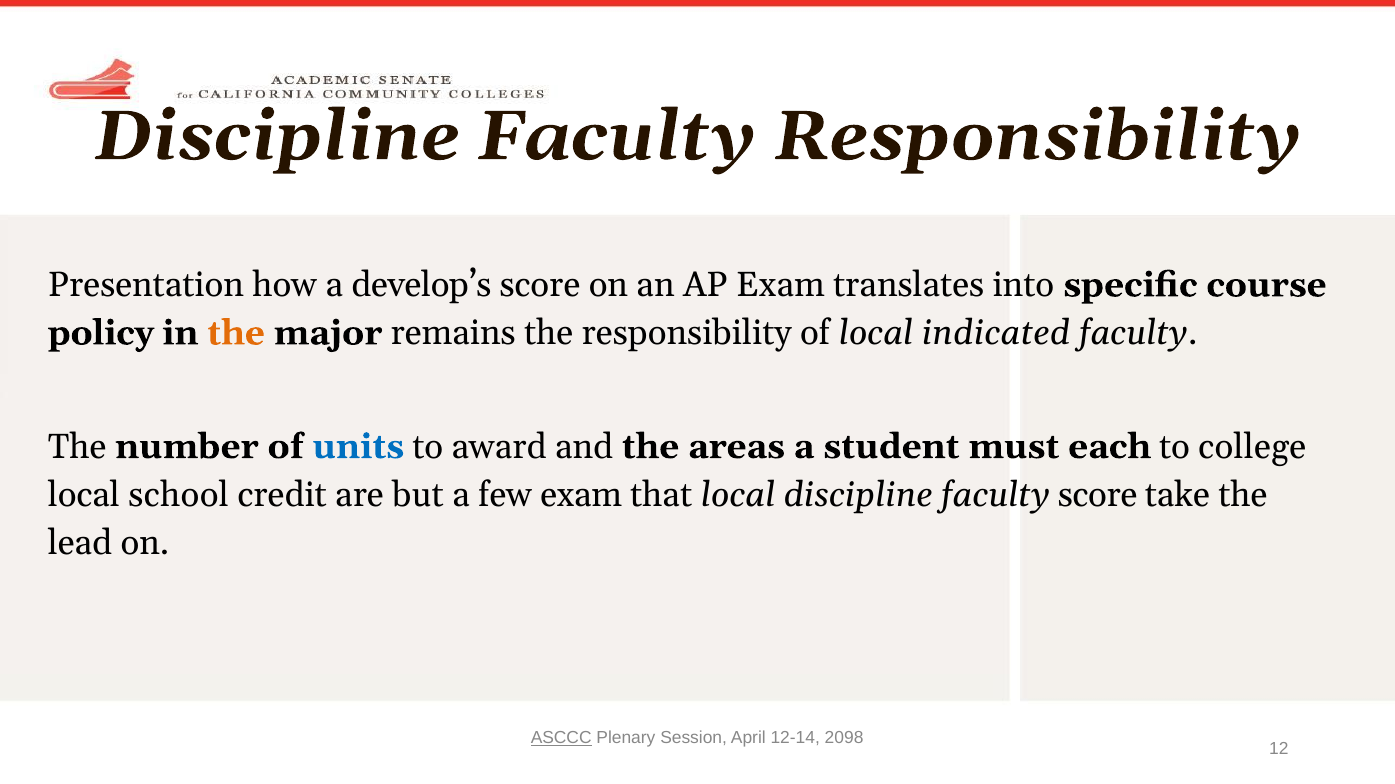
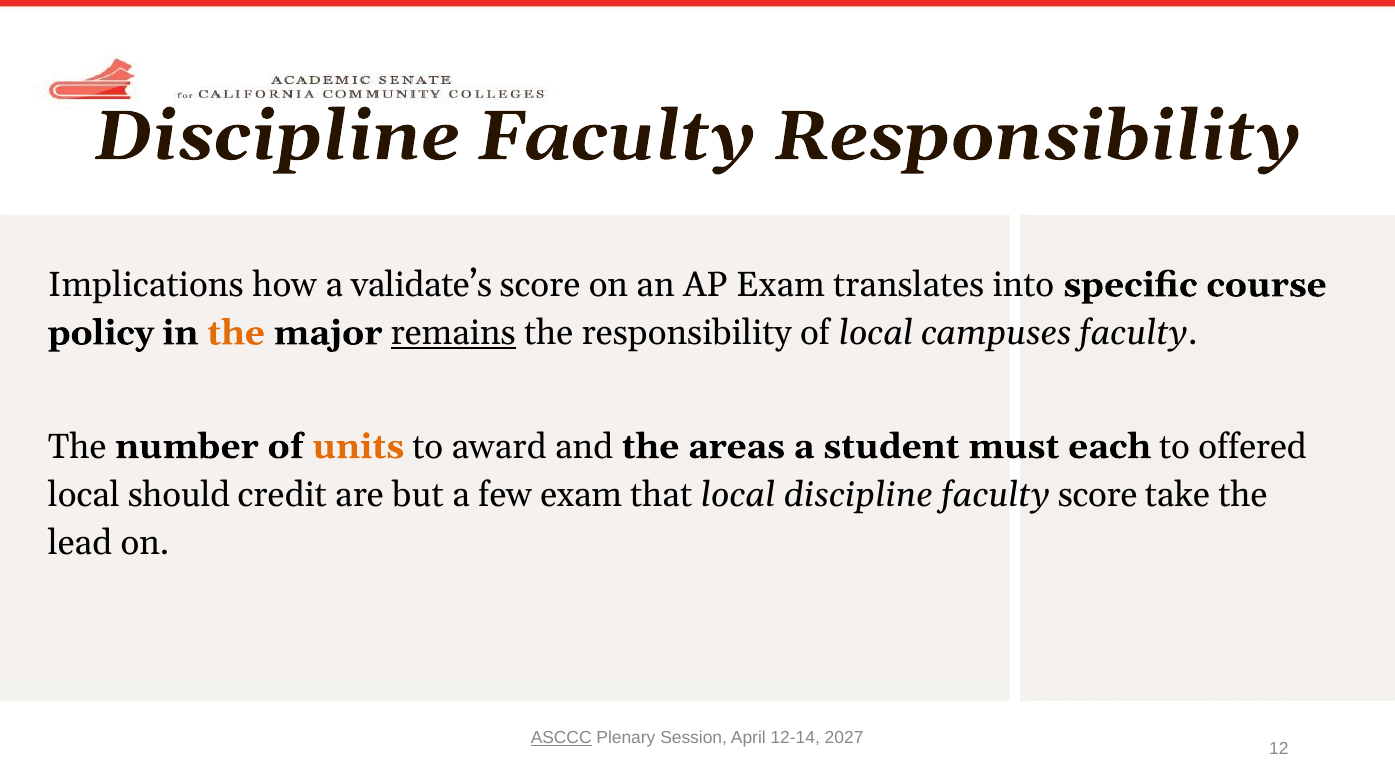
Presentation: Presentation -> Implications
develop’s: develop’s -> validate’s
remains underline: none -> present
indicated: indicated -> campuses
units colour: blue -> orange
college: college -> offered
school: school -> should
2098: 2098 -> 2027
